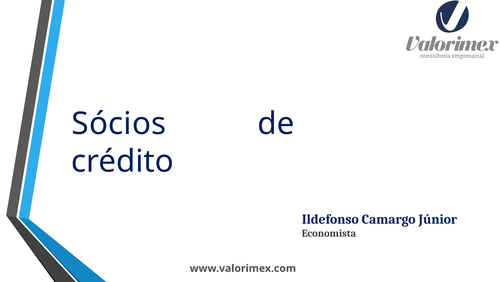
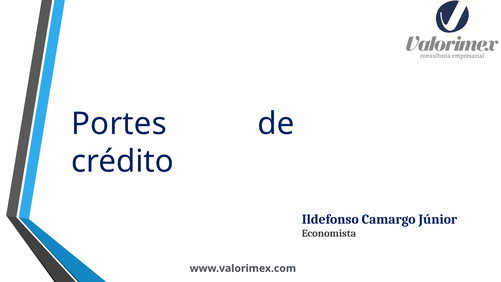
Sócios: Sócios -> Portes
